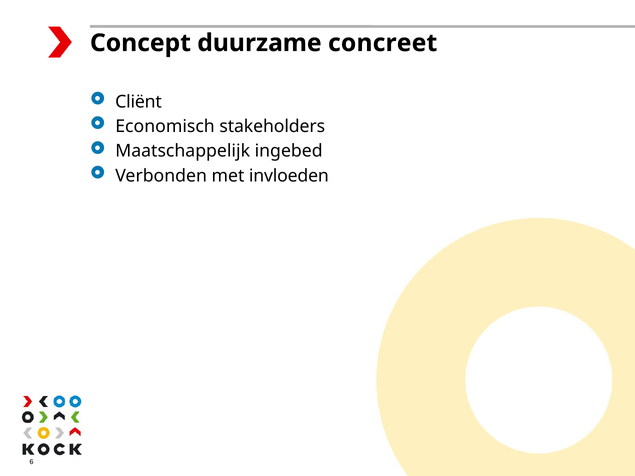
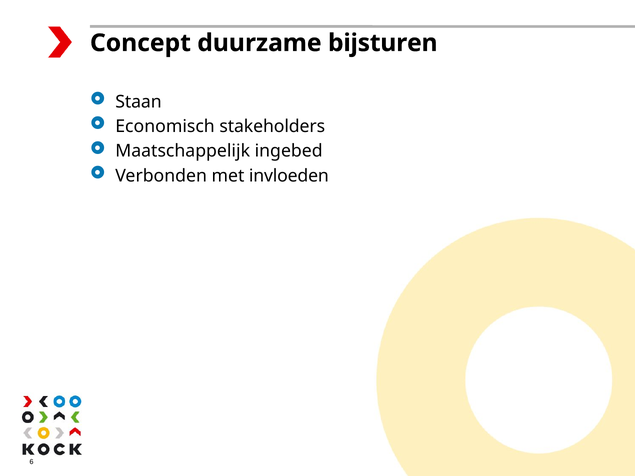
concreet: concreet -> bijsturen
Cliënt: Cliënt -> Staan
